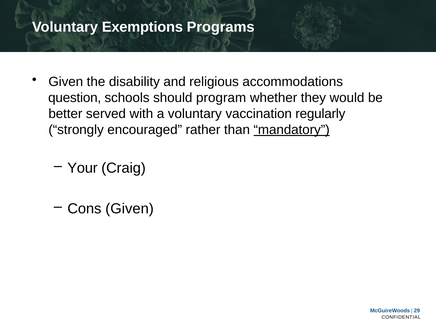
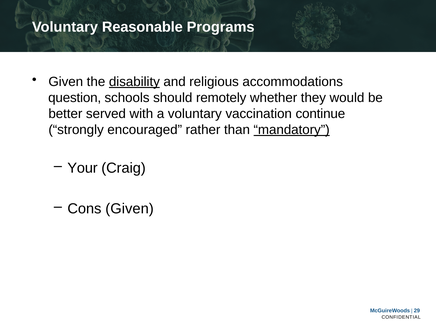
Exemptions: Exemptions -> Reasonable
disability underline: none -> present
program: program -> remotely
regularly: regularly -> continue
